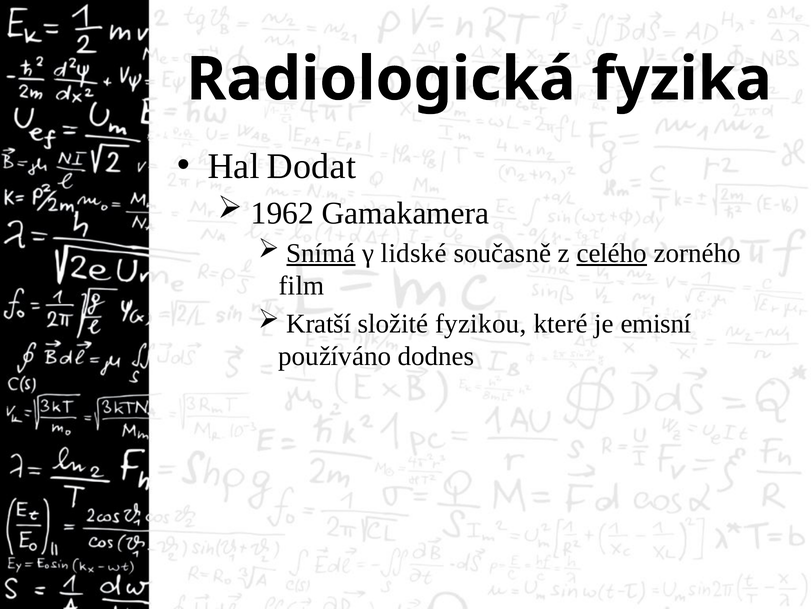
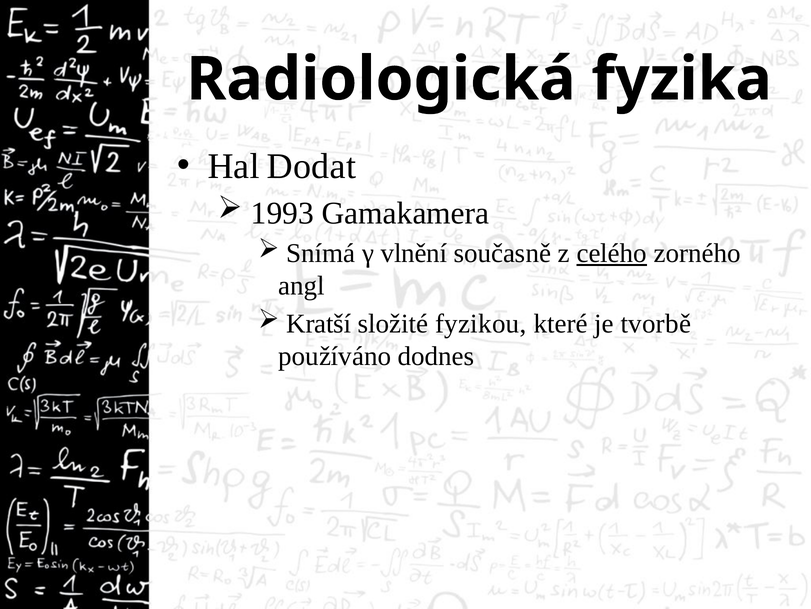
1962: 1962 -> 1993
Snímá underline: present -> none
lidské: lidské -> vlnění
film: film -> angl
emisní: emisní -> tvorbě
